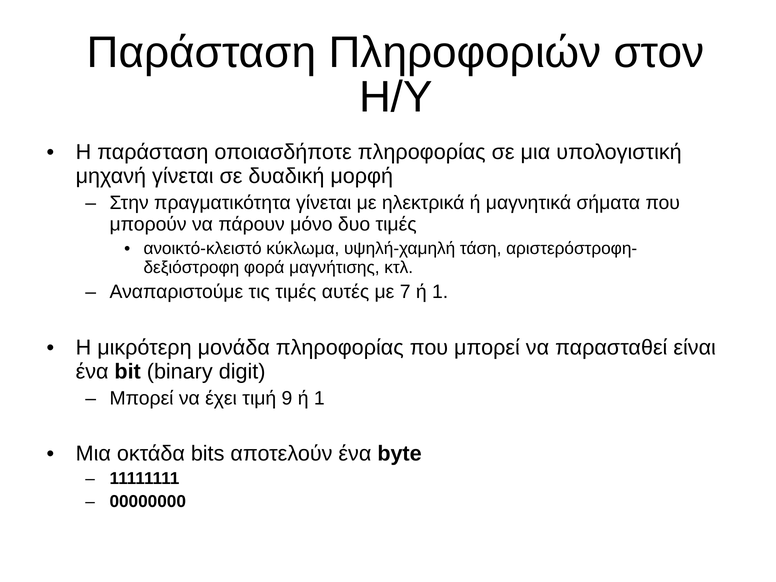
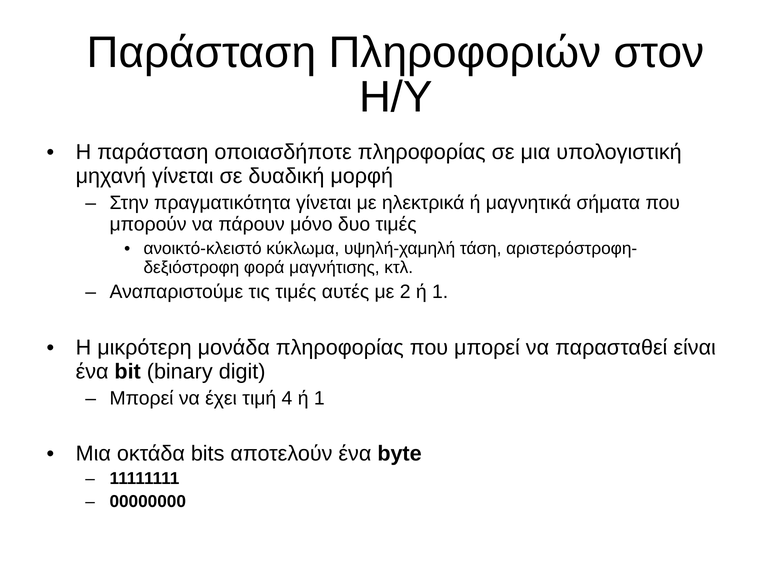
7: 7 -> 2
9: 9 -> 4
